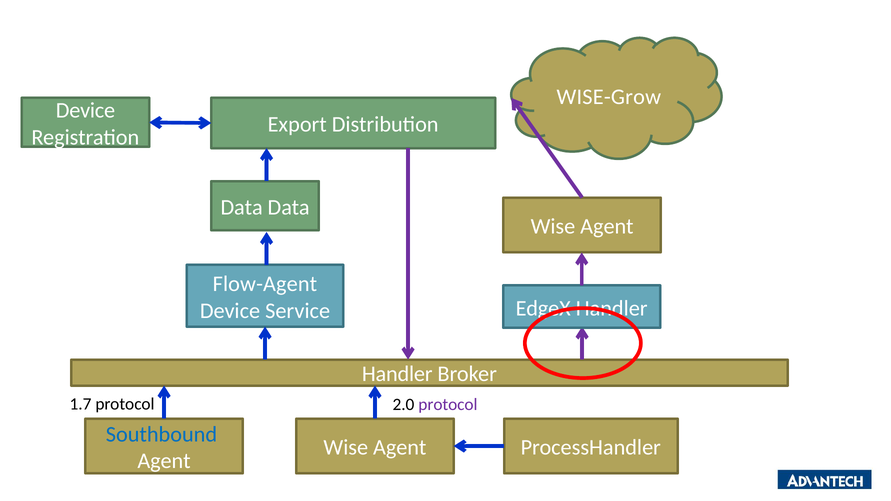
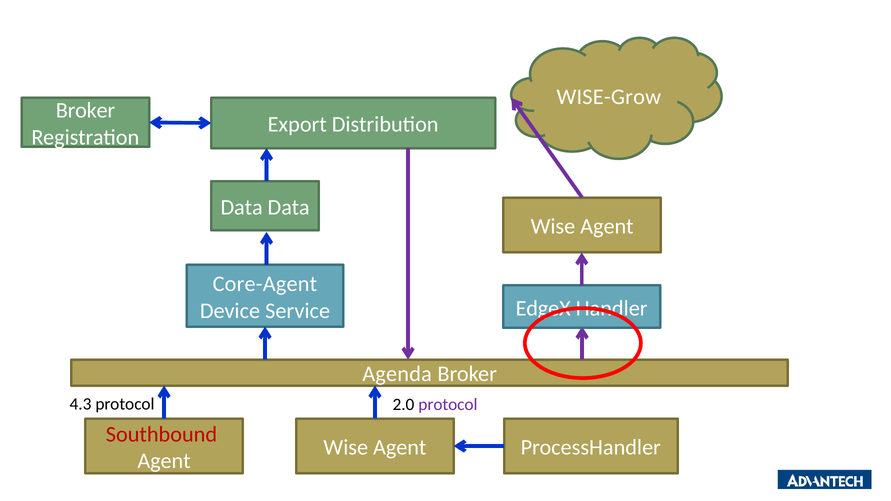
Device at (85, 111): Device -> Broker
Flow-Agent: Flow-Agent -> Core-Agent
Handler at (397, 374): Handler -> Agenda
1.7: 1.7 -> 4.3
Southbound colour: blue -> red
